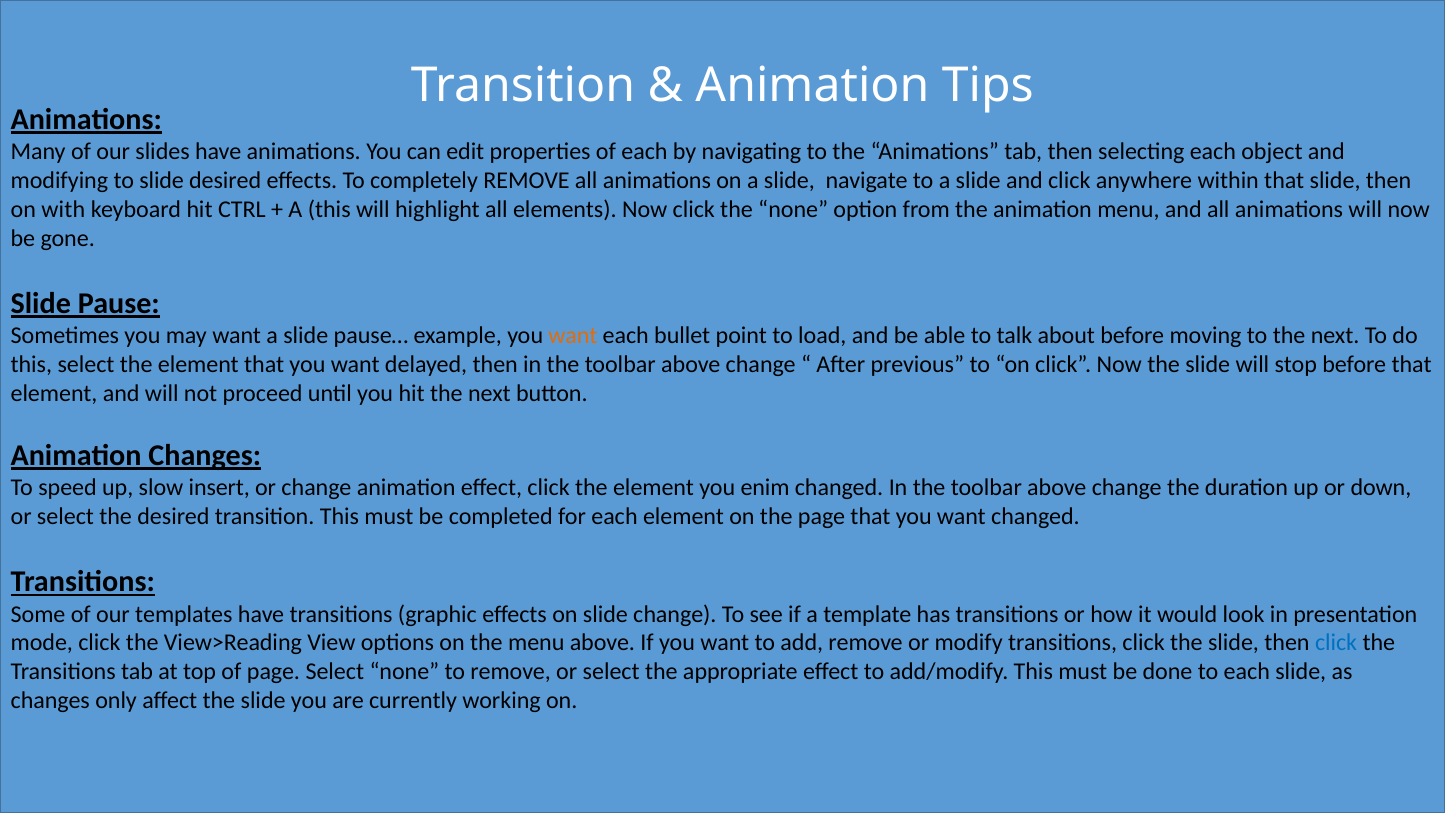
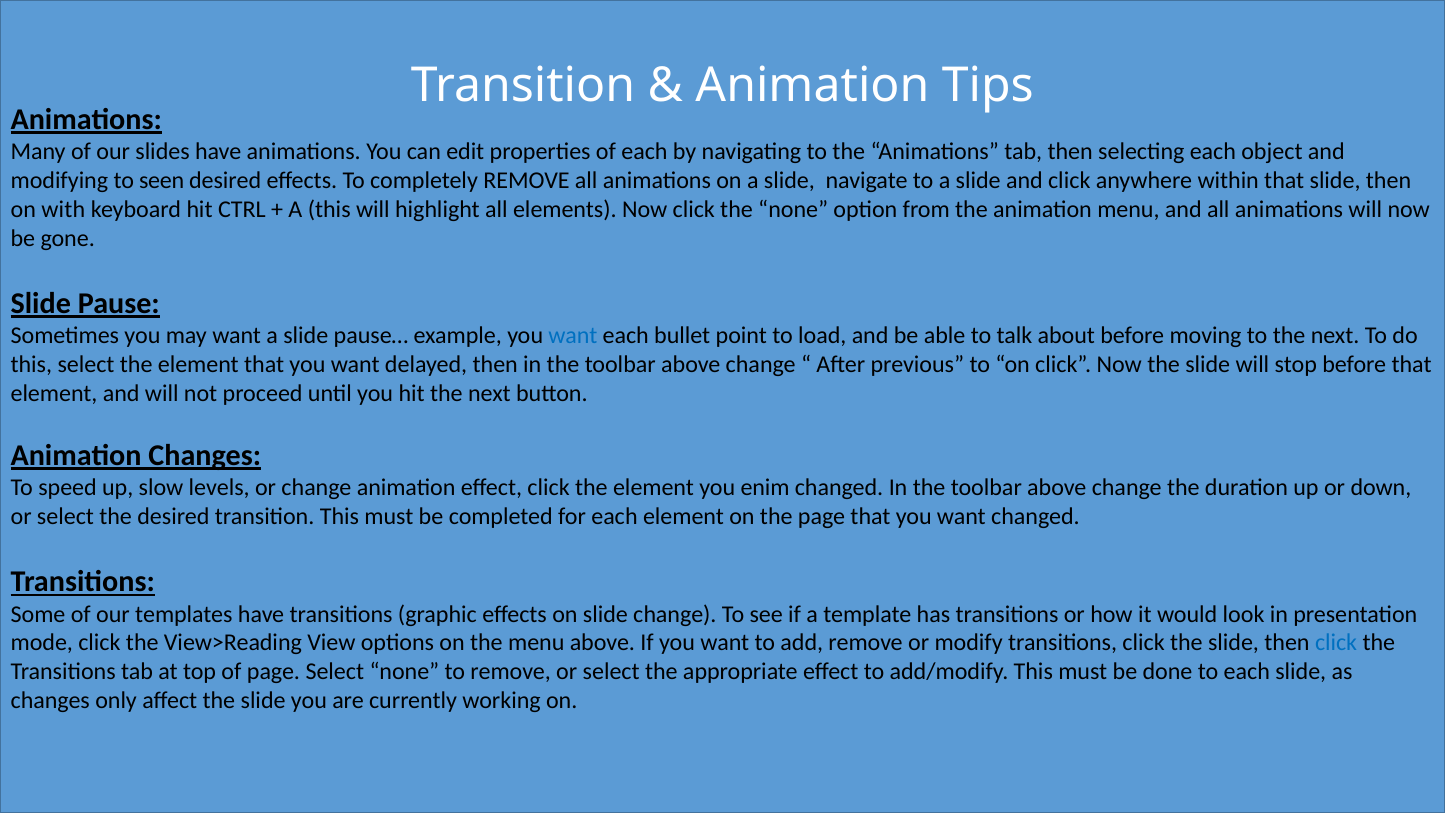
to slide: slide -> seen
want at (573, 336) colour: orange -> blue
insert: insert -> levels
